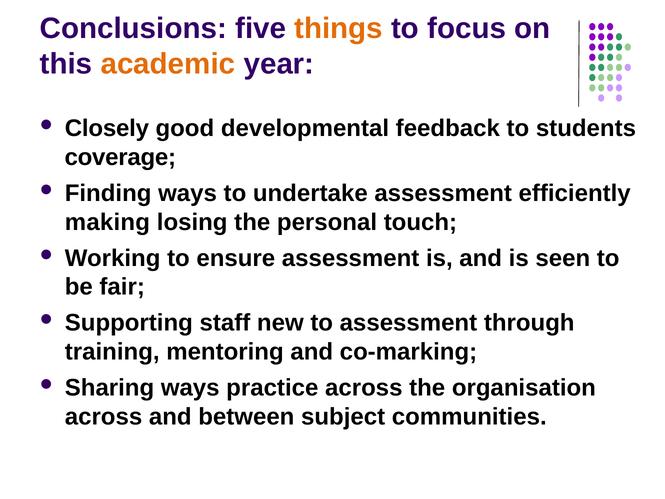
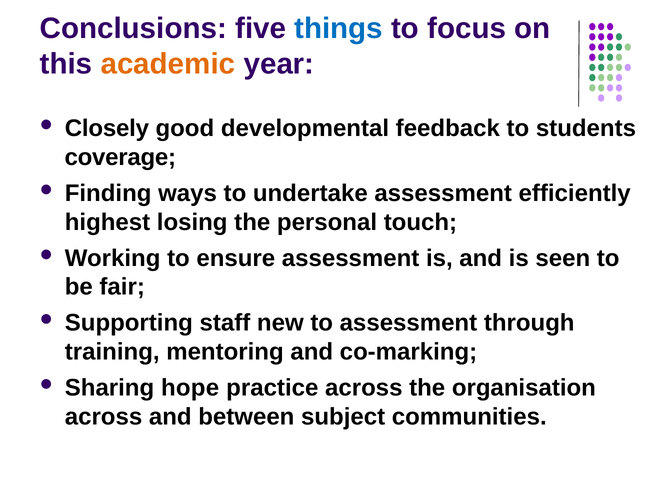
things colour: orange -> blue
making: making -> highest
Sharing ways: ways -> hope
